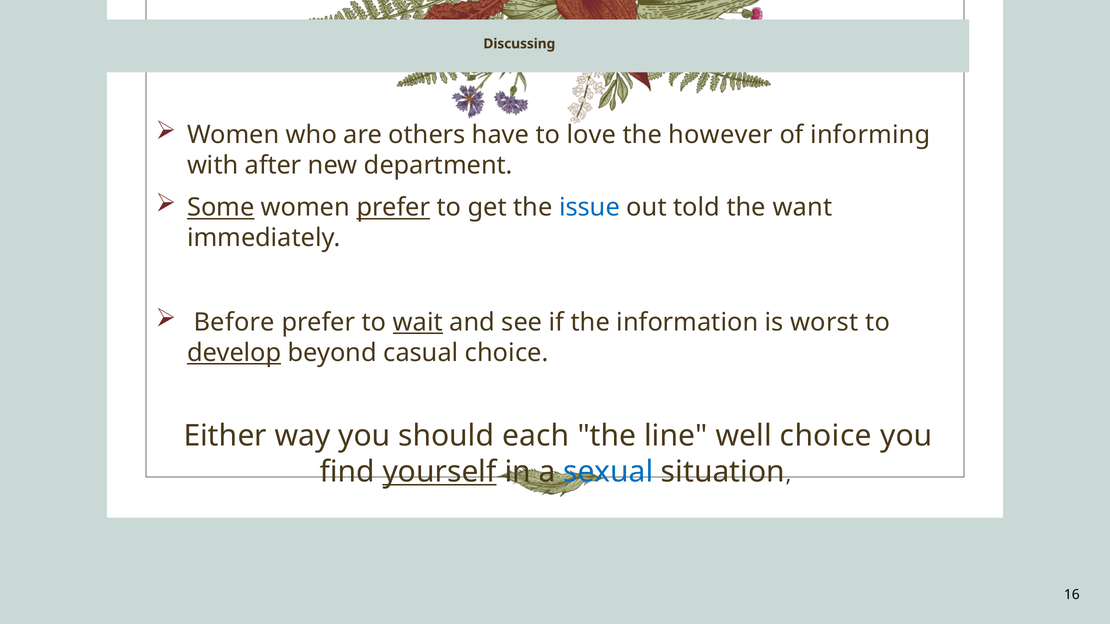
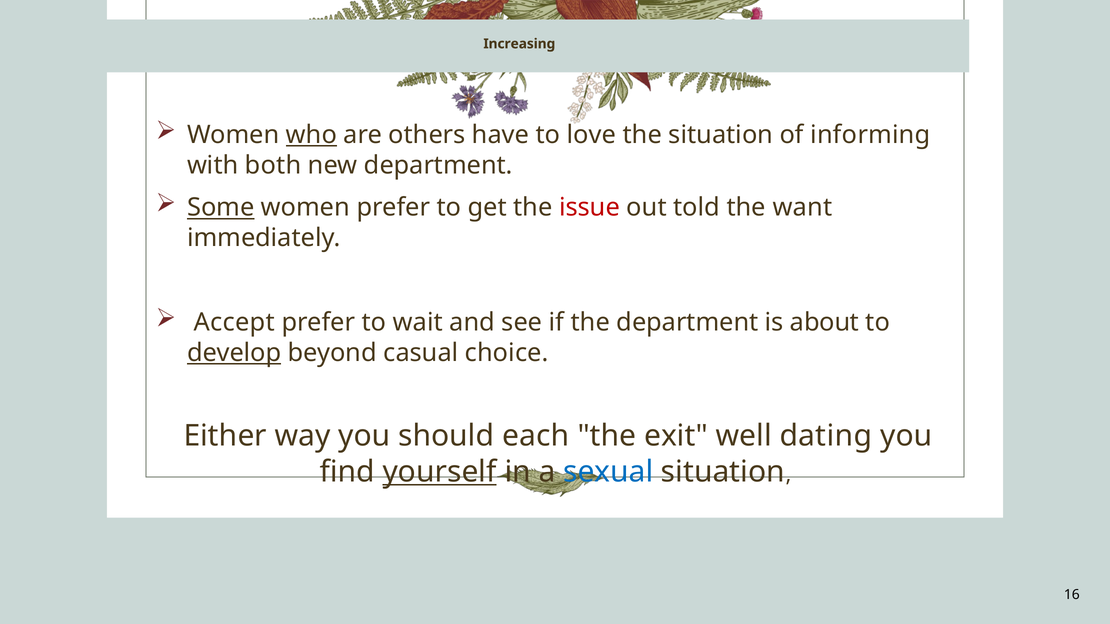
Discussing: Discussing -> Increasing
who underline: none -> present
the however: however -> situation
after: after -> both
prefer at (393, 208) underline: present -> none
issue colour: blue -> red
Before: Before -> Accept
wait underline: present -> none
the information: information -> department
worst: worst -> about
line: line -> exit
well choice: choice -> dating
